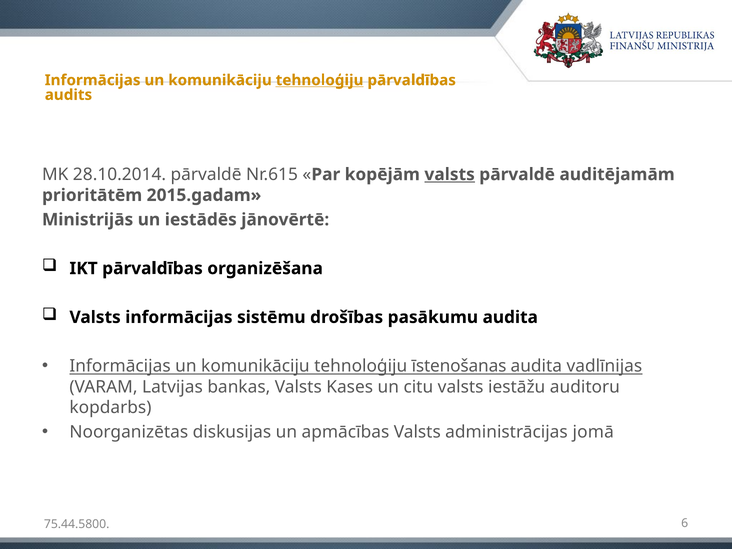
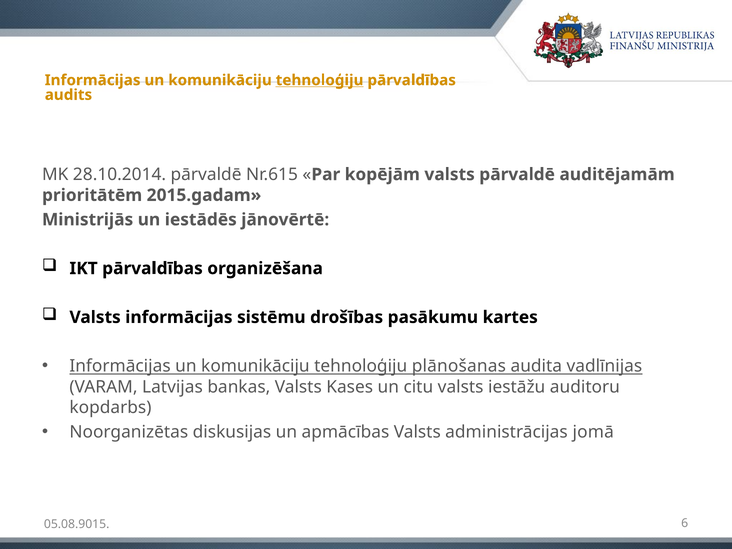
valsts at (450, 174) underline: present -> none
pasākumu audita: audita -> kartes
īstenošanas: īstenošanas -> plānošanas
75.44.5800: 75.44.5800 -> 05.08.9015
